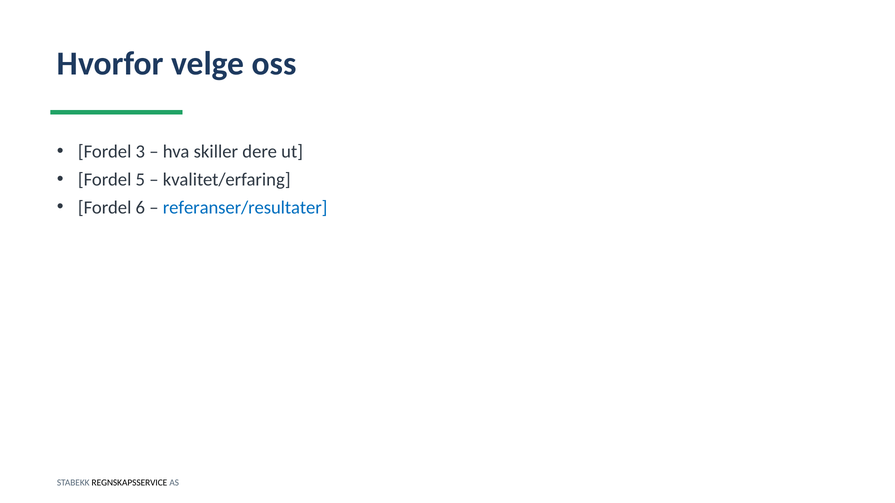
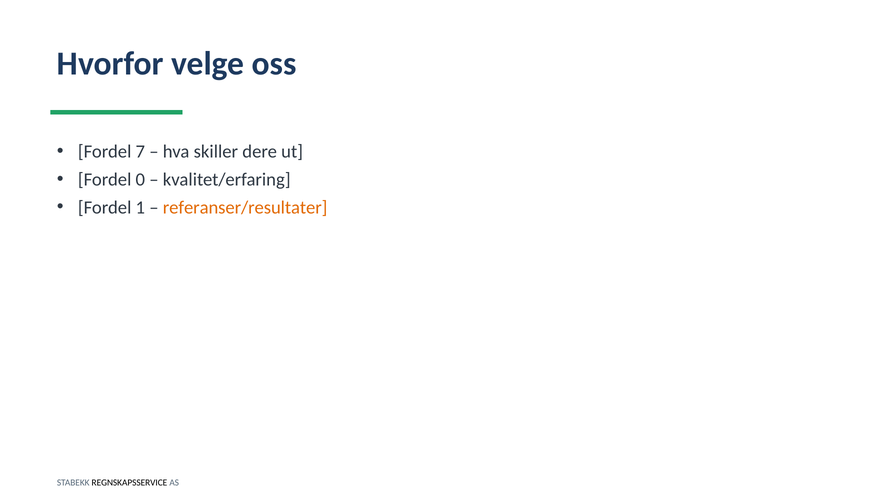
3: 3 -> 7
5: 5 -> 0
6: 6 -> 1
referanser/resultater colour: blue -> orange
